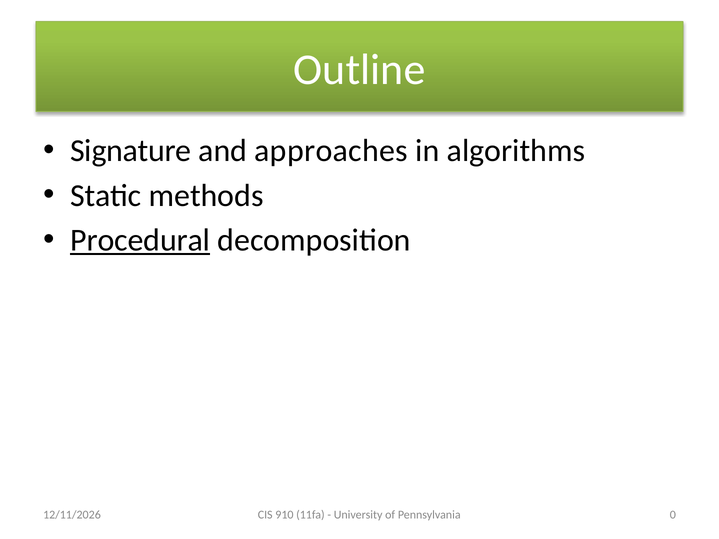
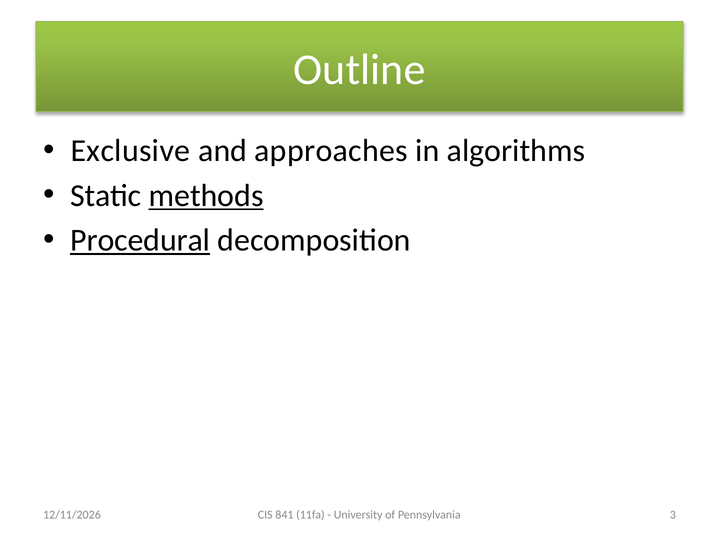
Signature: Signature -> Exclusive
methods underline: none -> present
910: 910 -> 841
0: 0 -> 3
